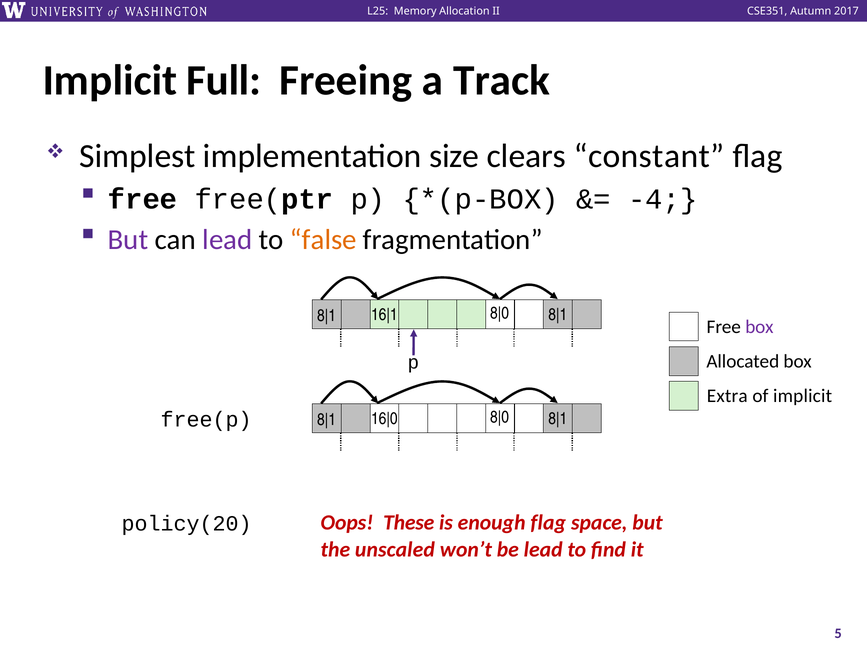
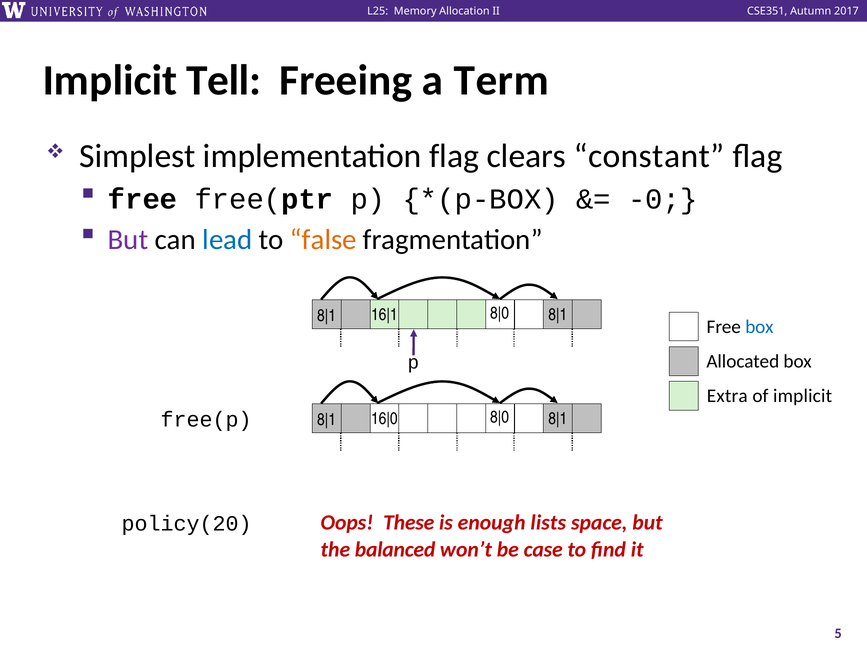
Full: Full -> Tell
Track: Track -> Term
implementation size: size -> flag
-4: -4 -> -0
lead at (227, 240) colour: purple -> blue
box at (759, 327) colour: purple -> blue
enough flag: flag -> lists
unscaled: unscaled -> balanced
be lead: lead -> case
